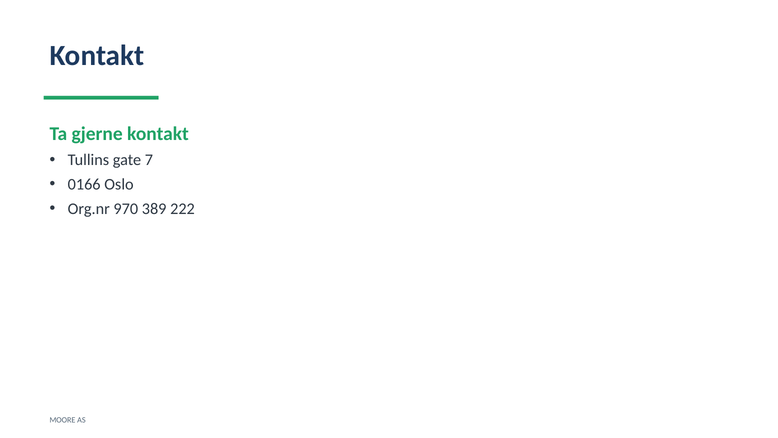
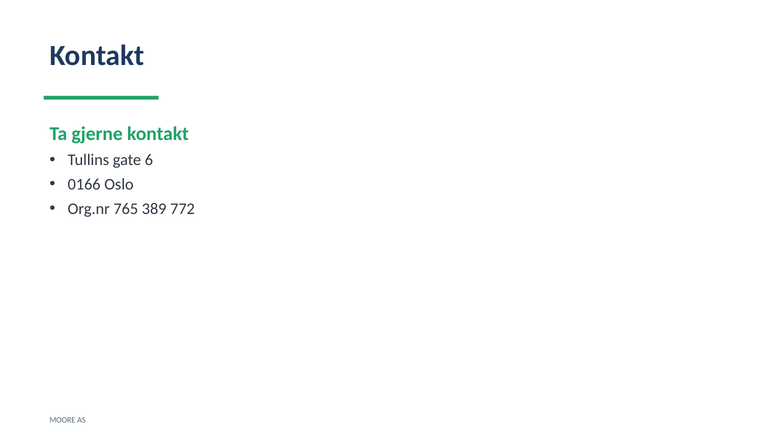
7: 7 -> 6
970: 970 -> 765
222: 222 -> 772
